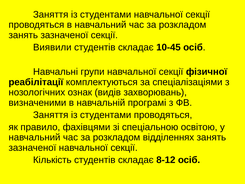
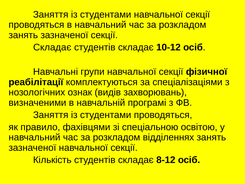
Виявили at (52, 47): Виявили -> Складає
10-45: 10-45 -> 10-12
